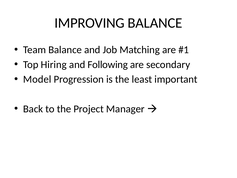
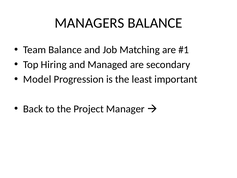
IMPROVING: IMPROVING -> MANAGERS
Following: Following -> Managed
